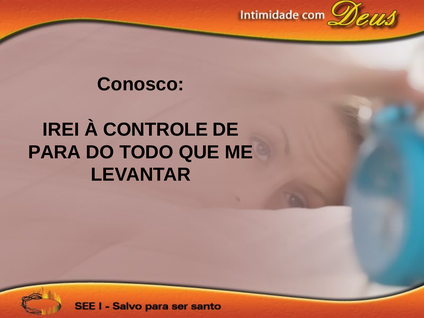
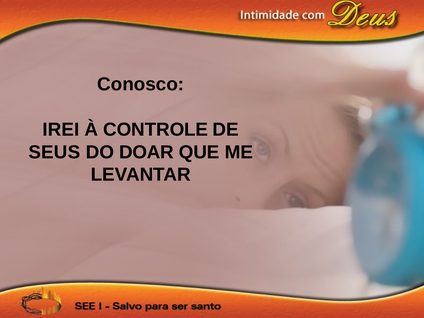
PARA: PARA -> SEUS
TODO: TODO -> DOAR
